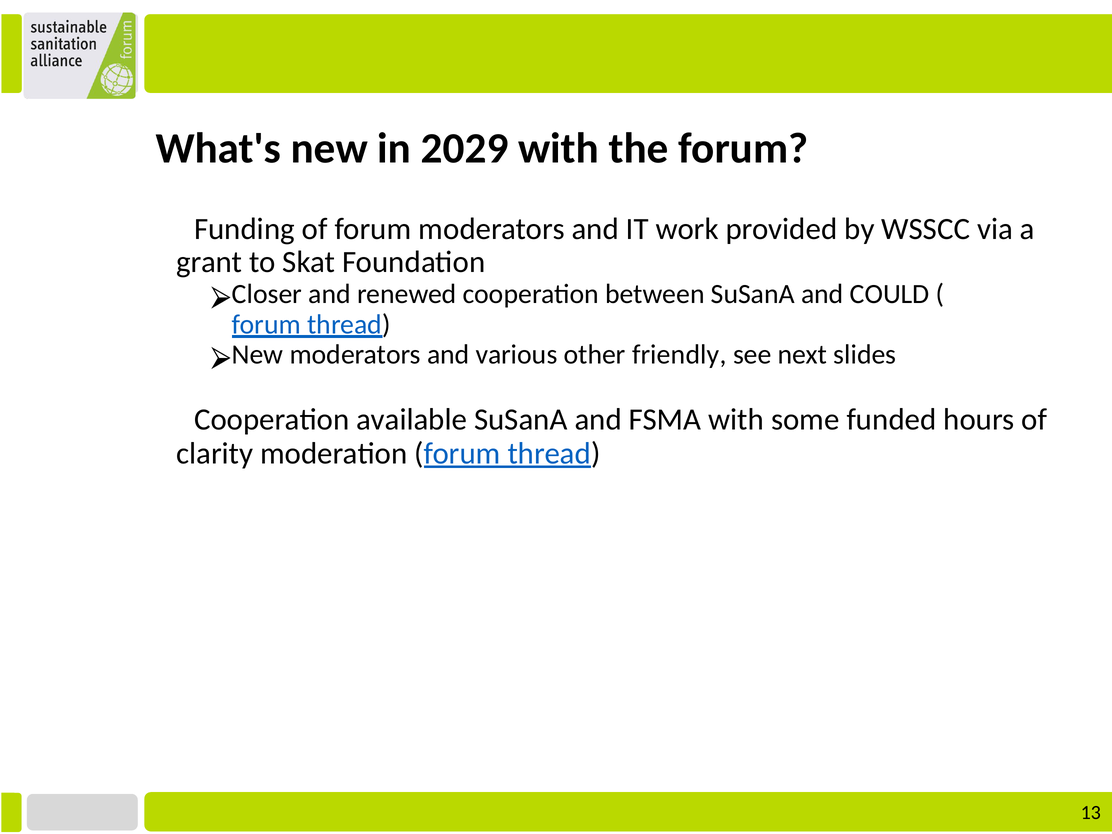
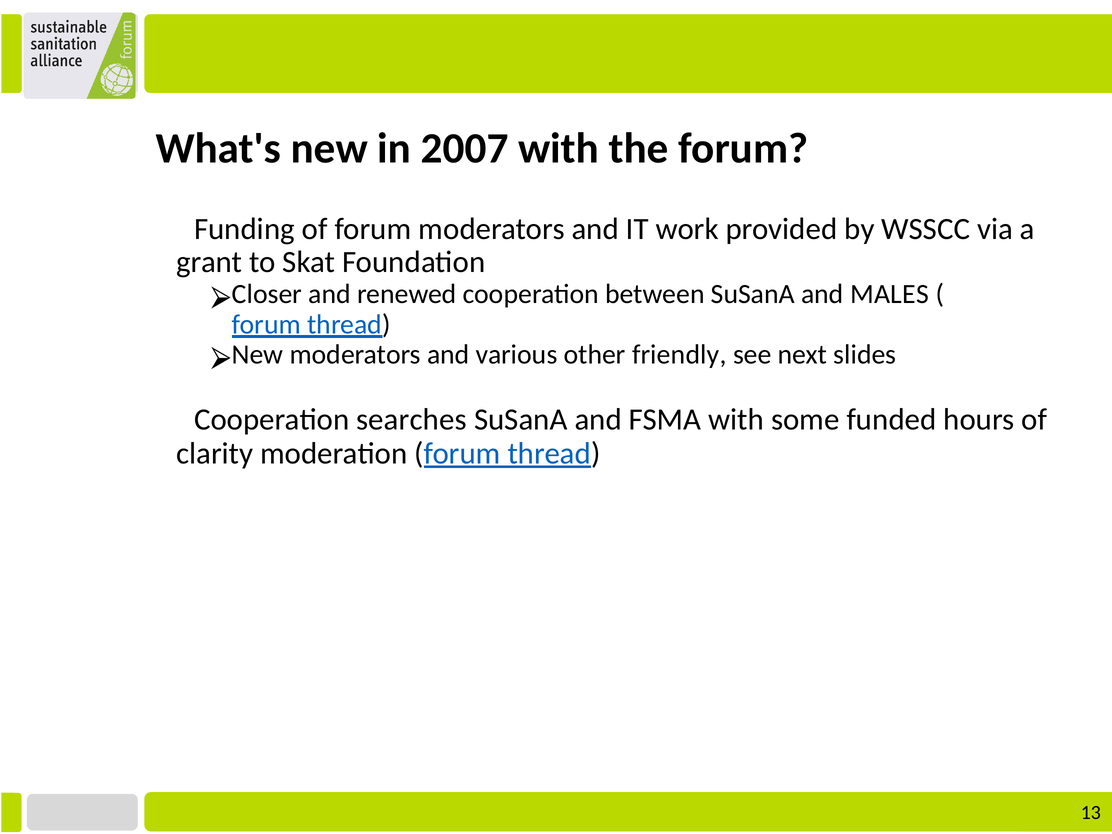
2029: 2029 -> 2007
COULD: COULD -> MALES
available: available -> searches
